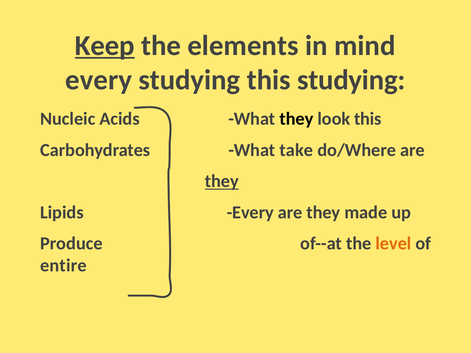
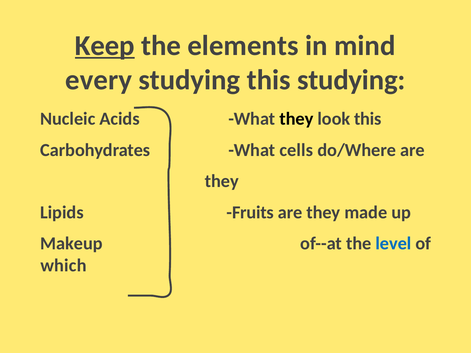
take: take -> cells
they at (222, 181) underline: present -> none
Lipids Every: Every -> Fruits
Produce: Produce -> Makeup
level colour: orange -> blue
entire: entire -> which
